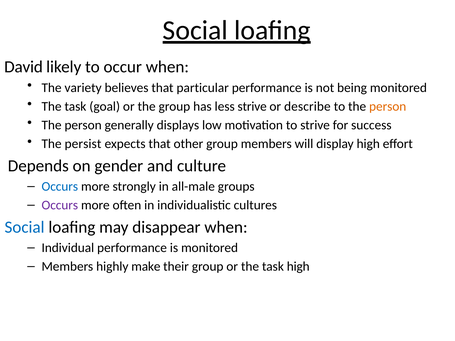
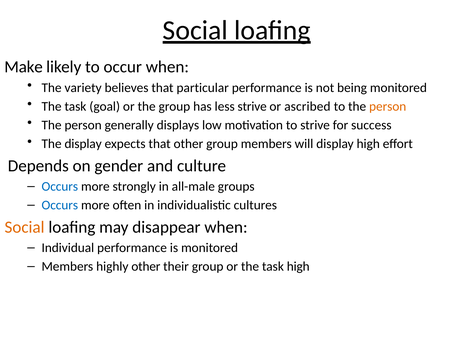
David: David -> Make
describe: describe -> ascribed
The persist: persist -> display
Occurs at (60, 205) colour: purple -> blue
Social at (25, 227) colour: blue -> orange
highly make: make -> other
